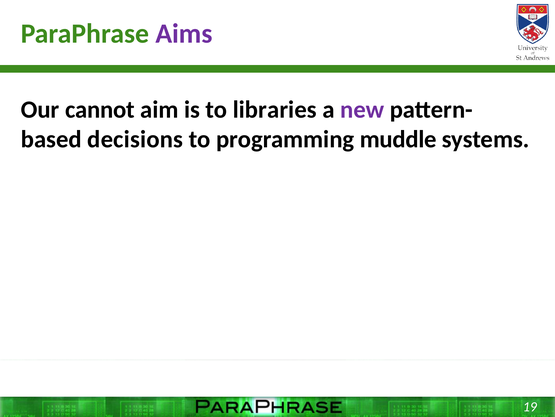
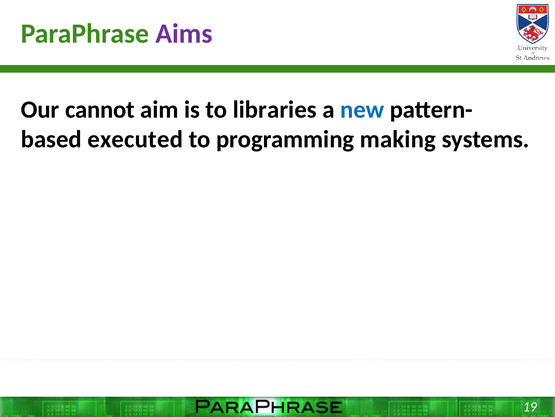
new colour: purple -> blue
decisions: decisions -> executed
muddle: muddle -> making
